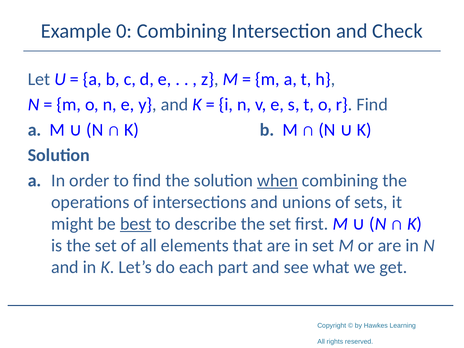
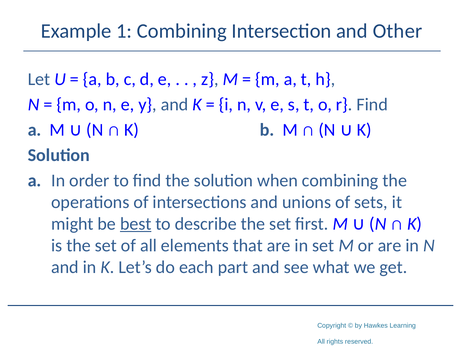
0: 0 -> 1
Check: Check -> Other
when underline: present -> none
